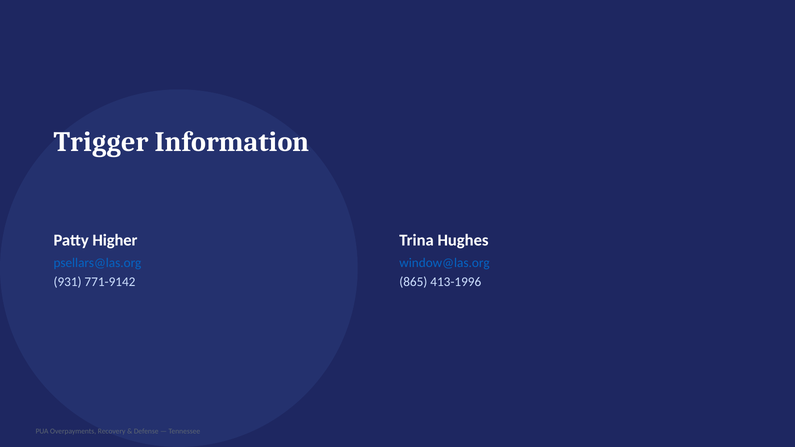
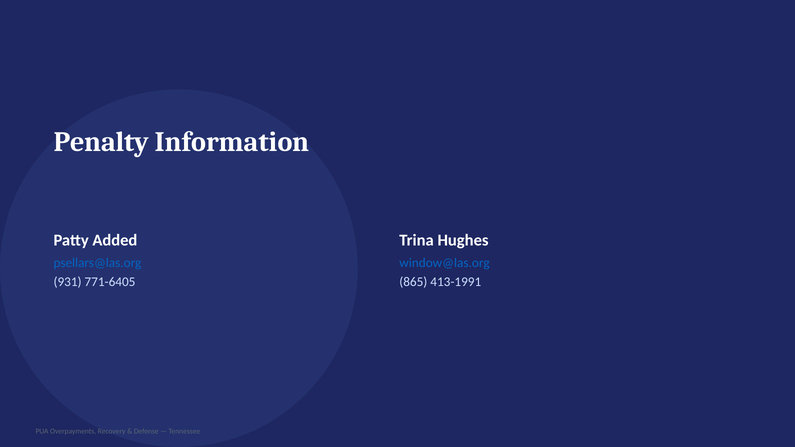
Trigger: Trigger -> Penalty
Higher: Higher -> Added
771-9142: 771-9142 -> 771-6405
413-1996: 413-1996 -> 413-1991
